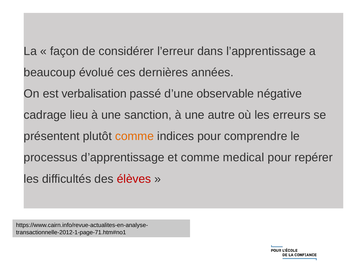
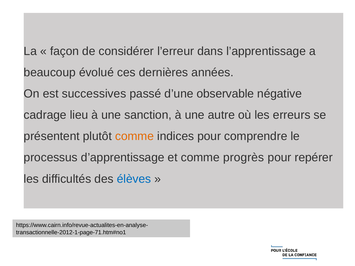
verbalisation: verbalisation -> successives
medical: medical -> progrès
élèves colour: red -> blue
